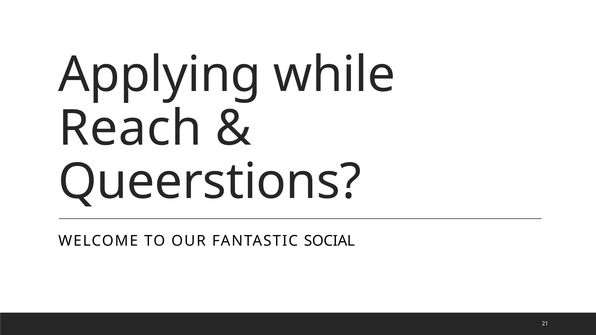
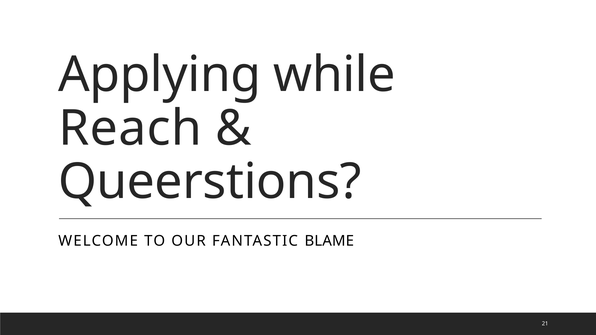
SOCIAL: SOCIAL -> BLAME
